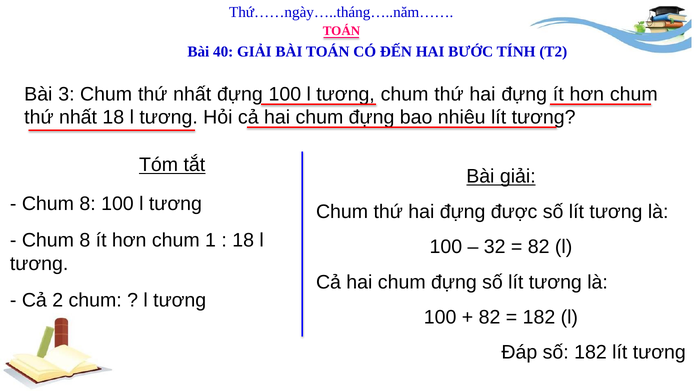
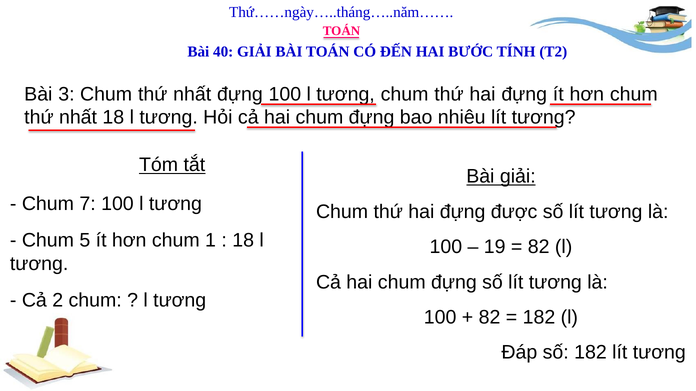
8 at (88, 204): 8 -> 7
8 at (85, 240): 8 -> 5
32: 32 -> 19
